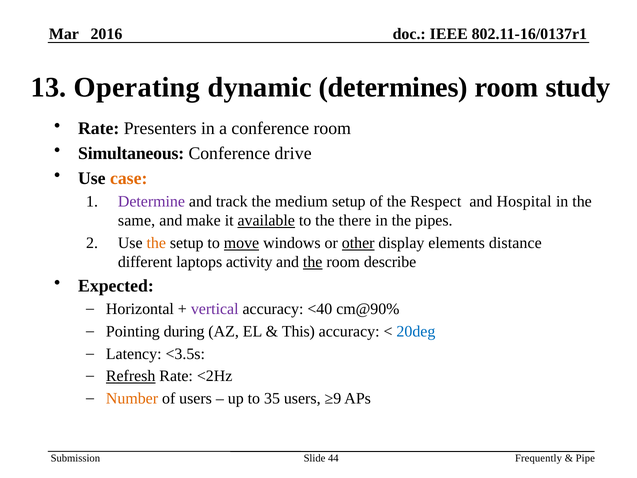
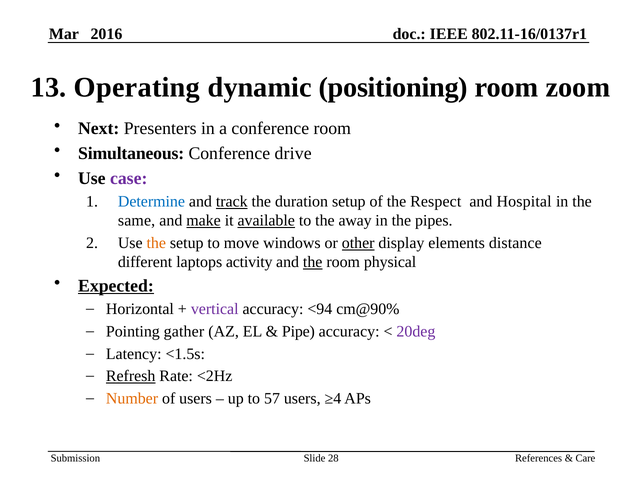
determines: determines -> positioning
study: study -> zoom
Rate at (99, 129): Rate -> Next
case colour: orange -> purple
Determine colour: purple -> blue
track underline: none -> present
medium: medium -> duration
make underline: none -> present
there: there -> away
move underline: present -> none
describe: describe -> physical
Expected underline: none -> present
<40: <40 -> <94
during: during -> gather
This: This -> Pipe
20deg colour: blue -> purple
<3.5s: <3.5s -> <1.5s
35: 35 -> 57
≥9: ≥9 -> ≥4
44: 44 -> 28
Frequently: Frequently -> References
Pipe: Pipe -> Care
